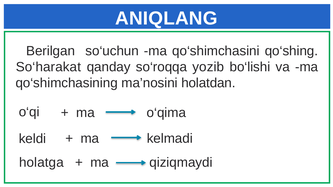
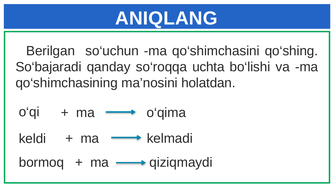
So‘harakat: So‘harakat -> So‘bajaradi
yozib: yozib -> uchta
holatga: holatga -> bormoq
